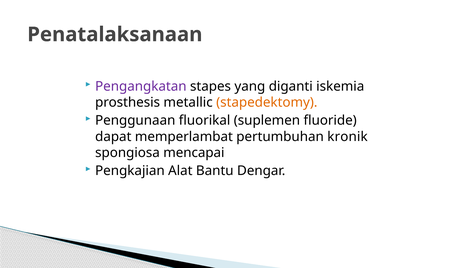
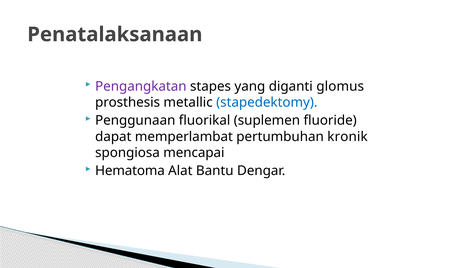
iskemia: iskemia -> glomus
stapedektomy colour: orange -> blue
Pengkajian: Pengkajian -> Hematoma
